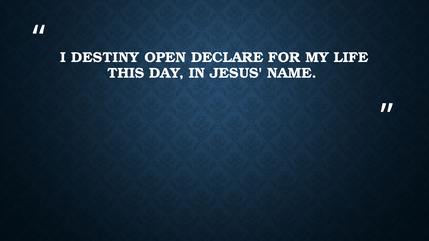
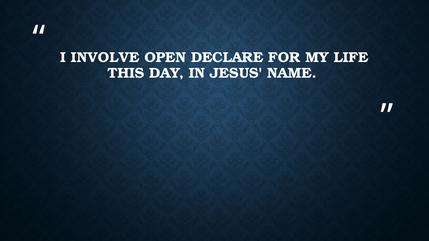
DESTINY: DESTINY -> INVOLVE
